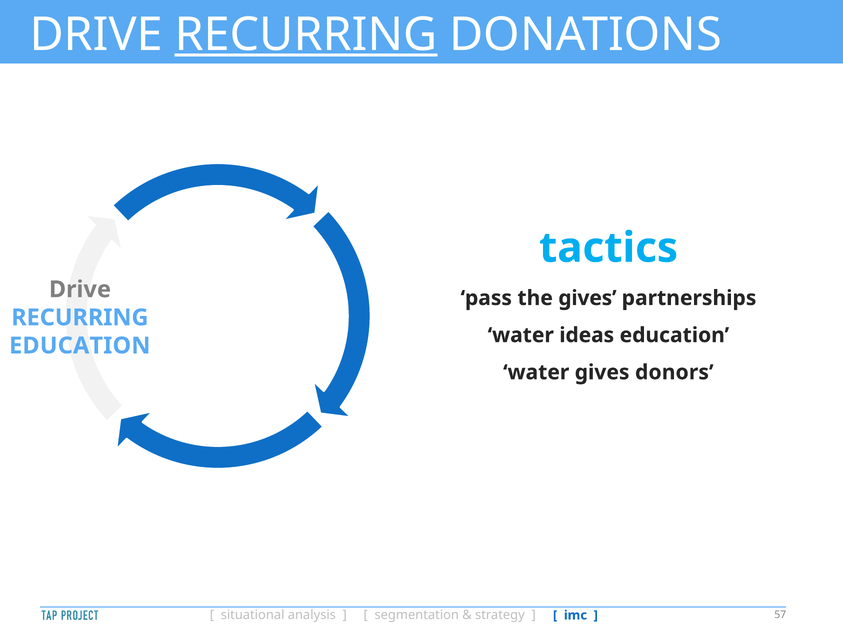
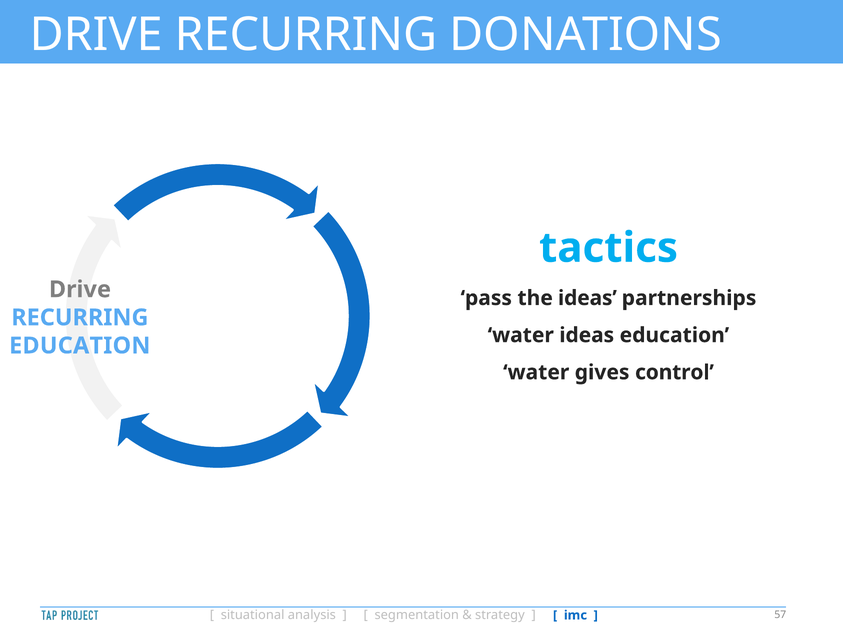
RECURRING at (306, 35) underline: present -> none
the gives: gives -> ideas
donors: donors -> control
